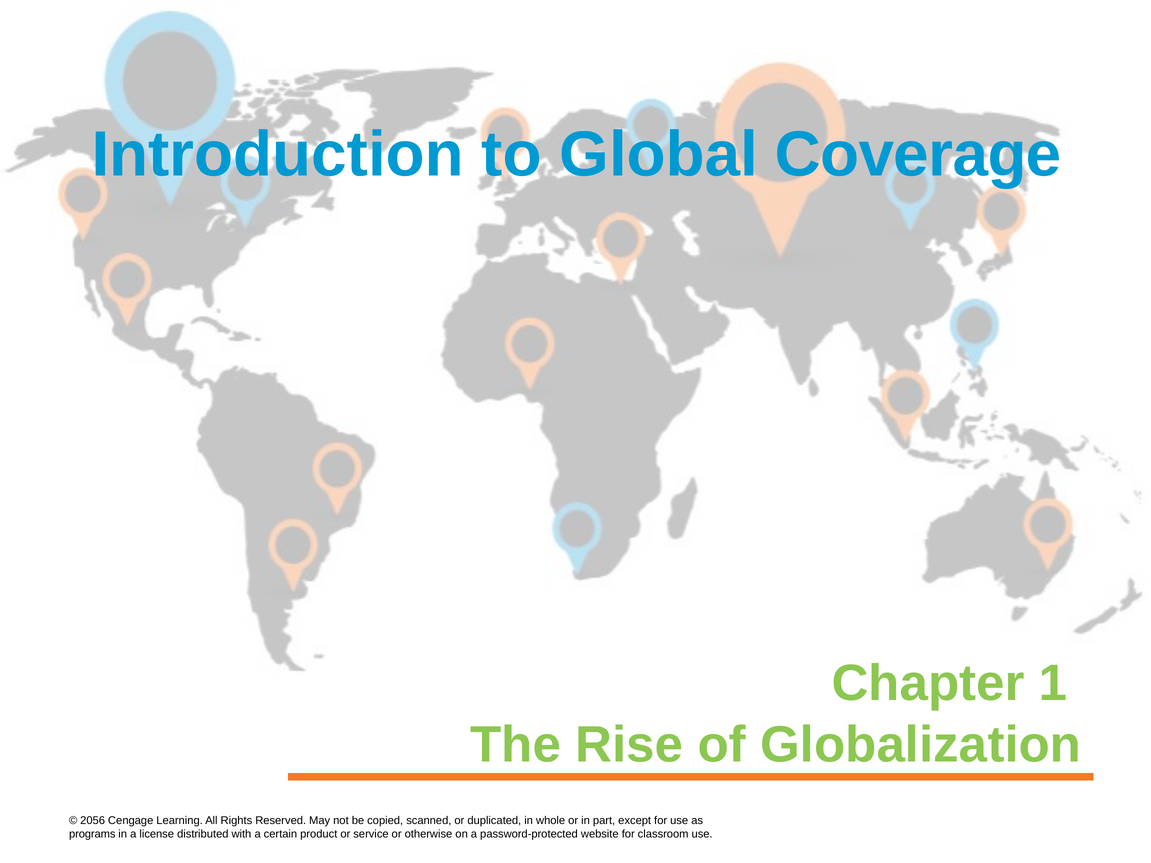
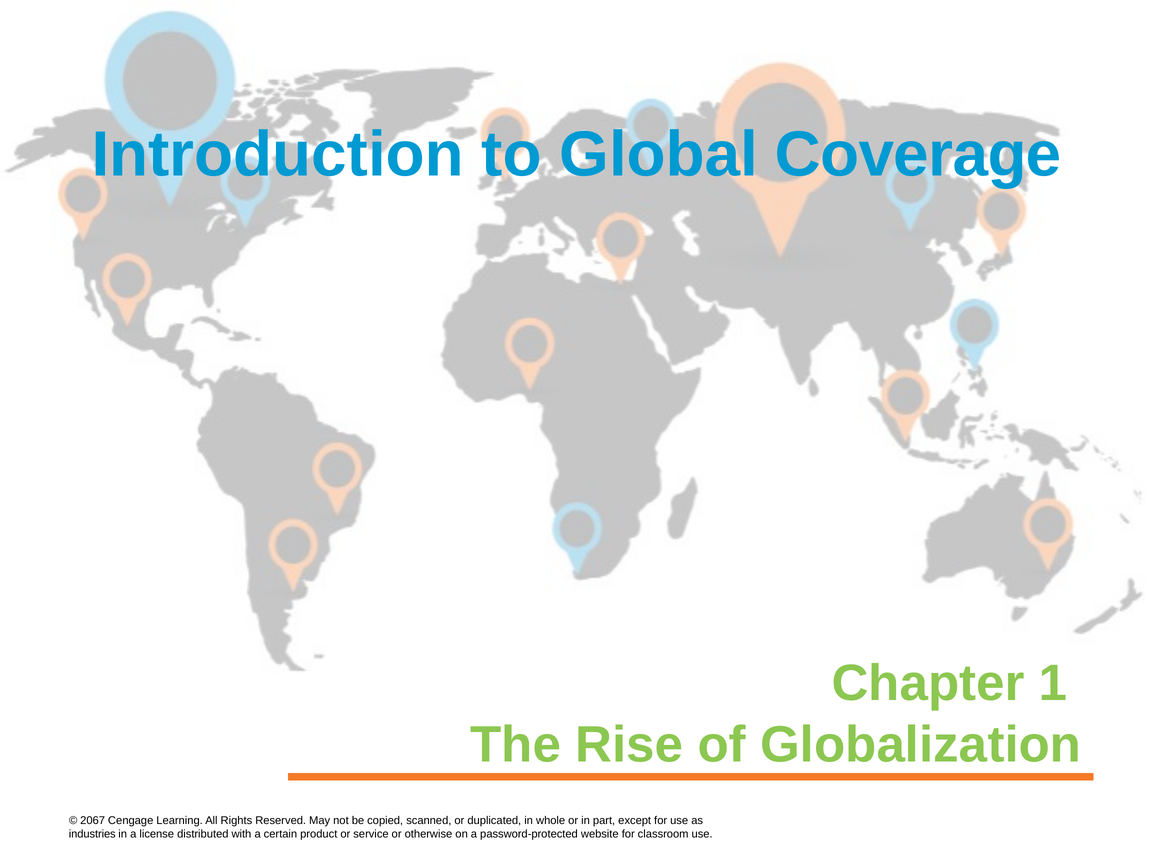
2056: 2056 -> 2067
programs: programs -> industries
